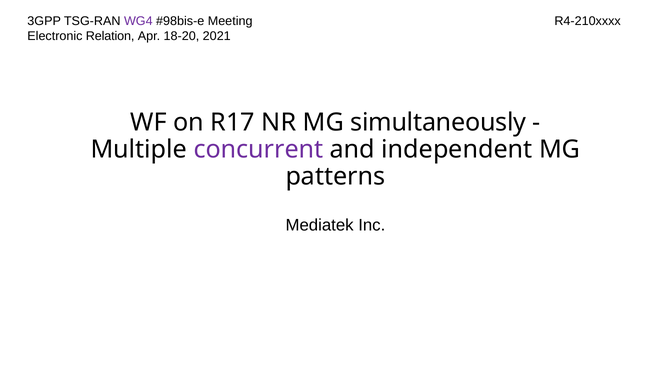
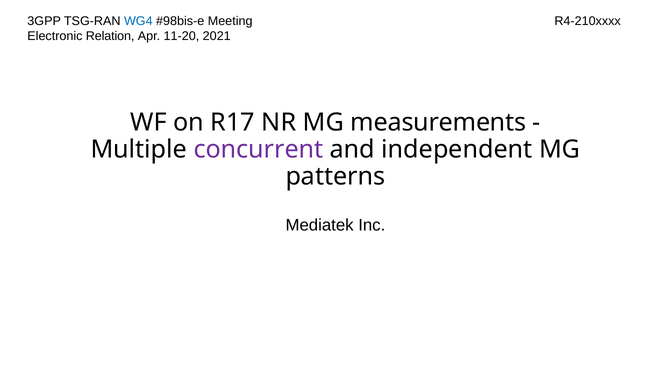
WG4 colour: purple -> blue
18-20: 18-20 -> 11-20
simultaneously: simultaneously -> measurements
